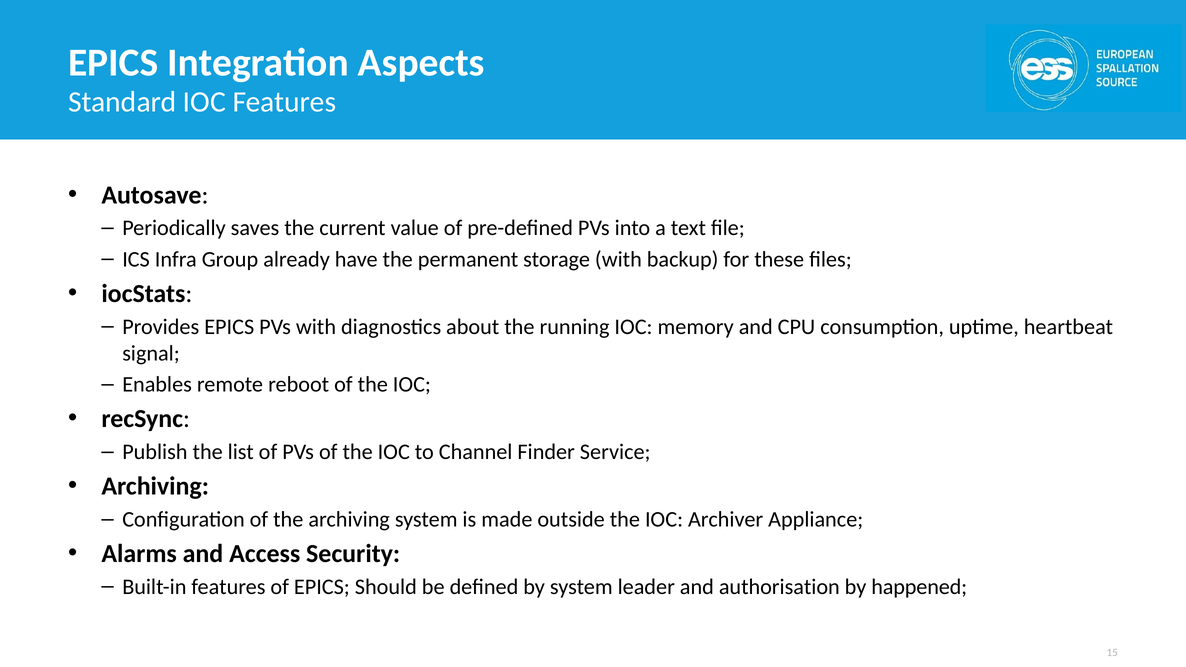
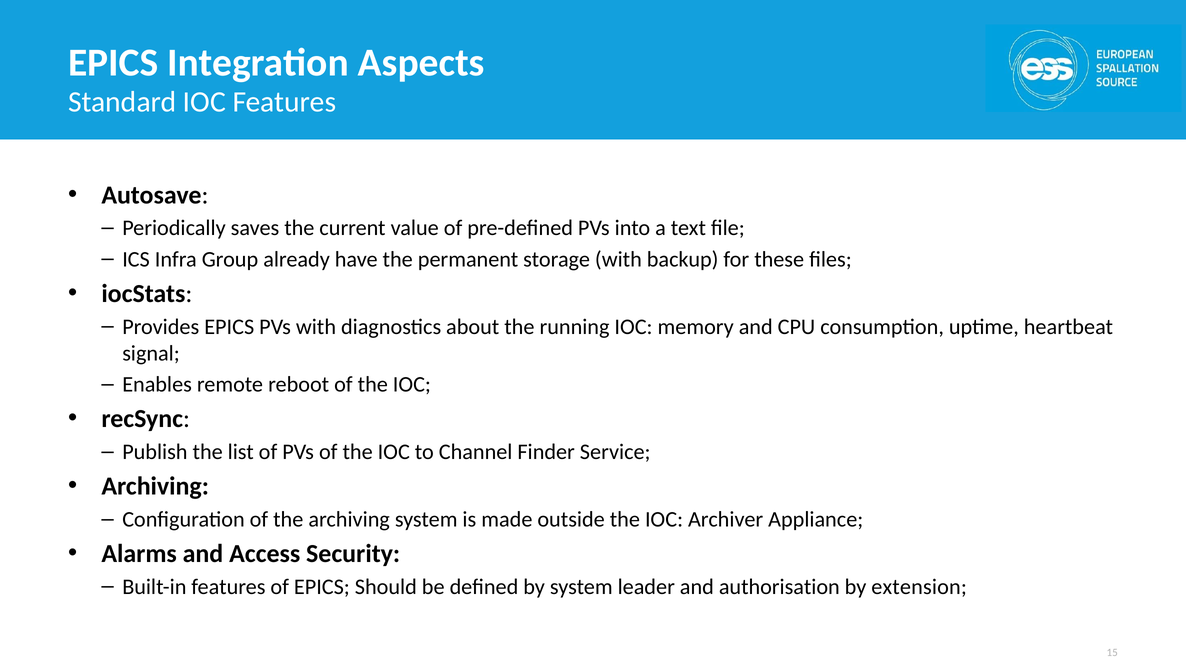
happened: happened -> extension
